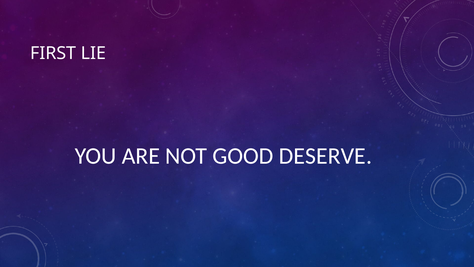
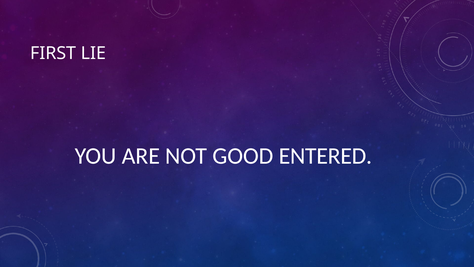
DESERVE: DESERVE -> ENTERED
